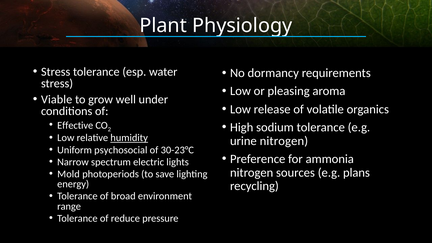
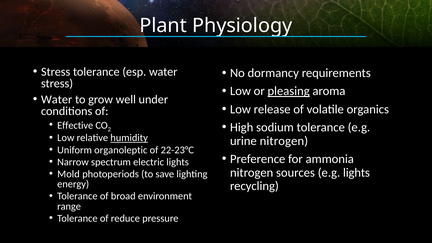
pleasing underline: none -> present
Viable at (57, 99): Viable -> Water
psychosocial: psychosocial -> organoleptic
30-23°C: 30-23°C -> 22-23°C
e.g plans: plans -> lights
